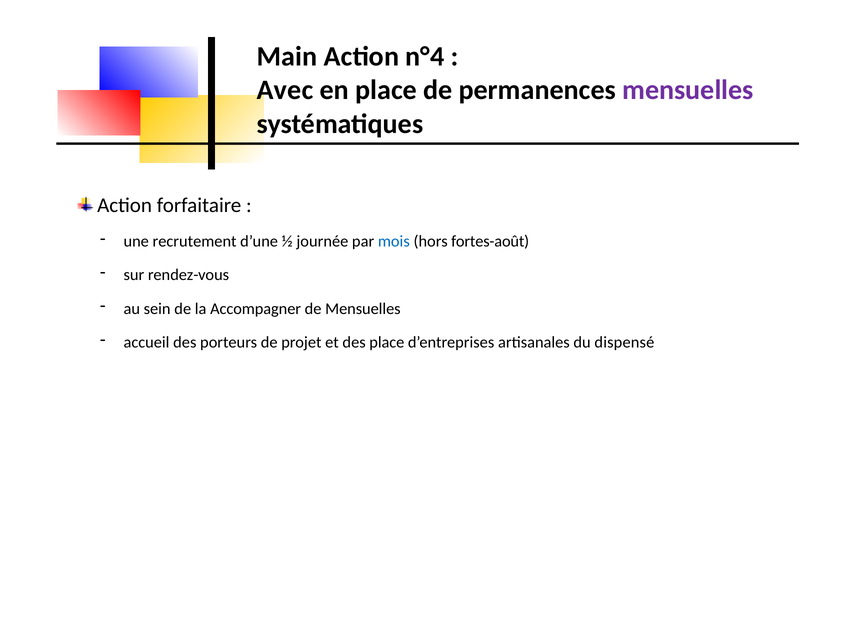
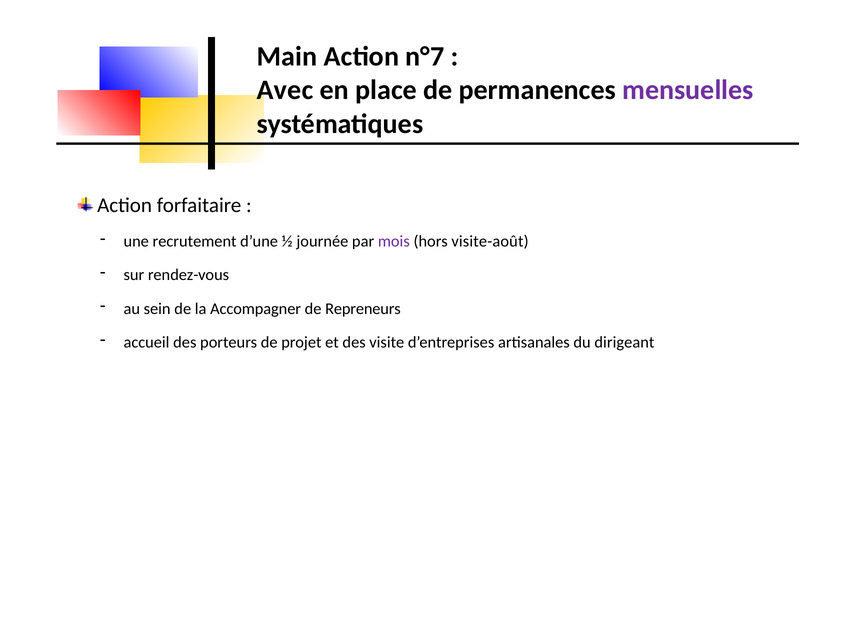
n°4: n°4 -> n°7
mois colour: blue -> purple
fortes-août: fortes-août -> visite-août
de Mensuelles: Mensuelles -> Repreneurs
des place: place -> visite
dispensé: dispensé -> dirigeant
